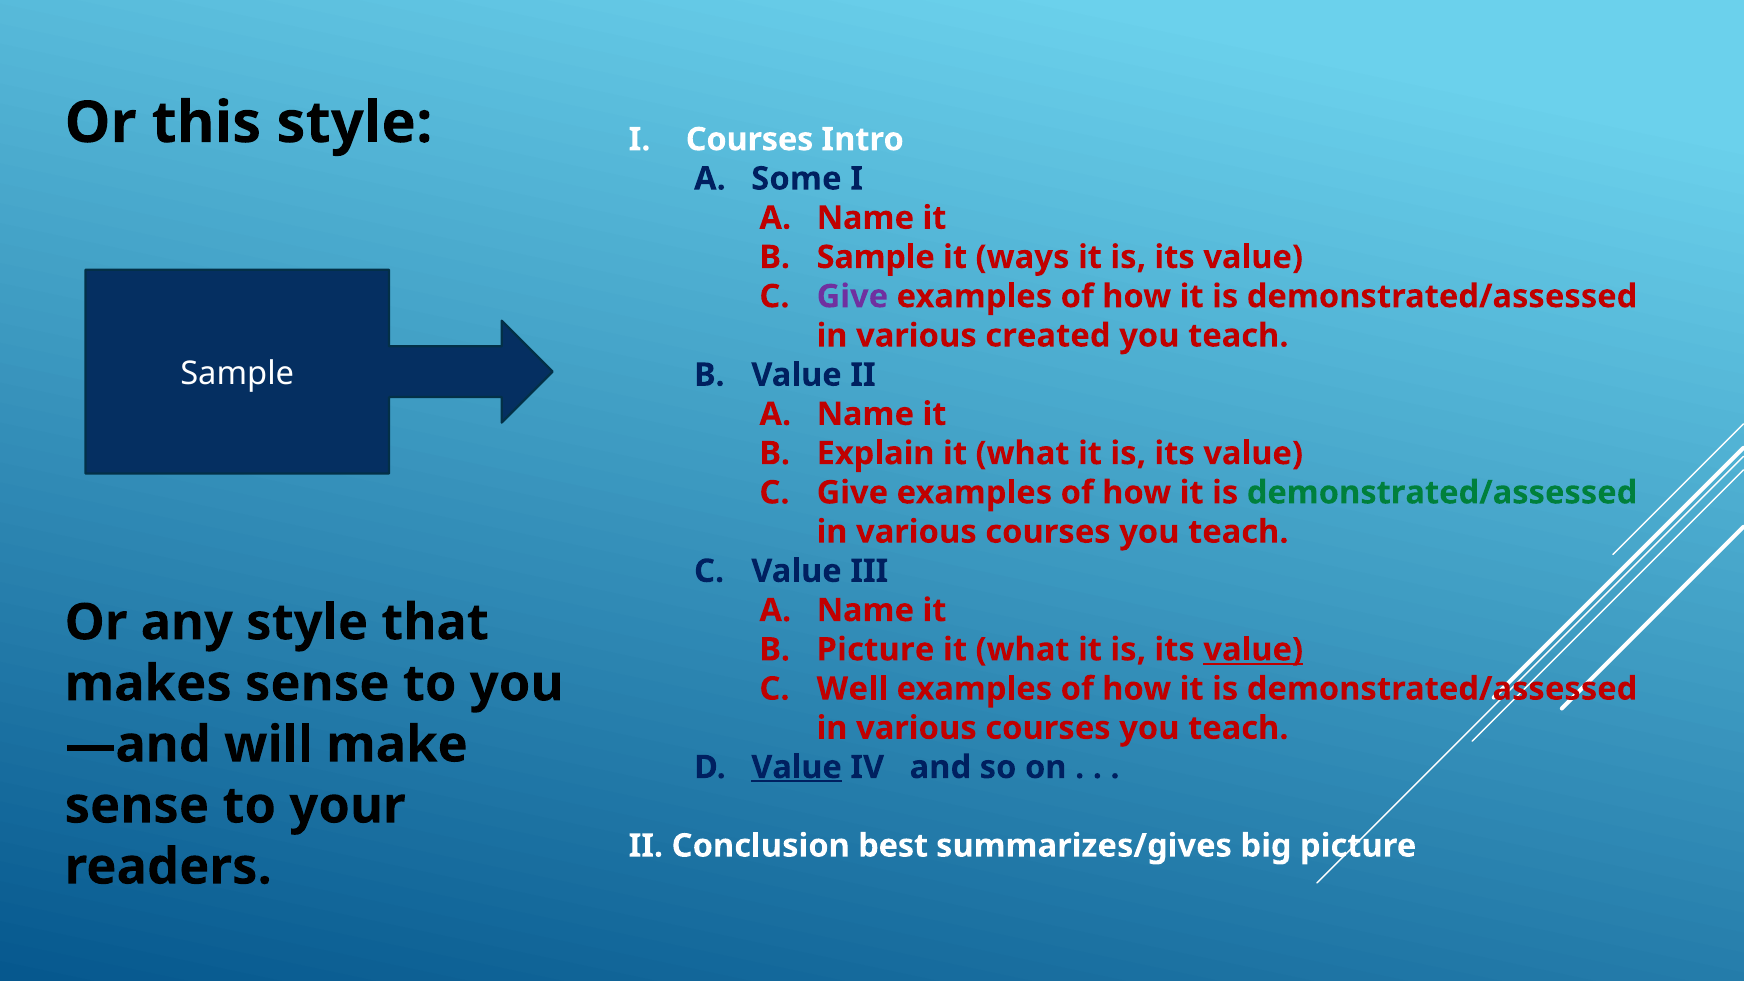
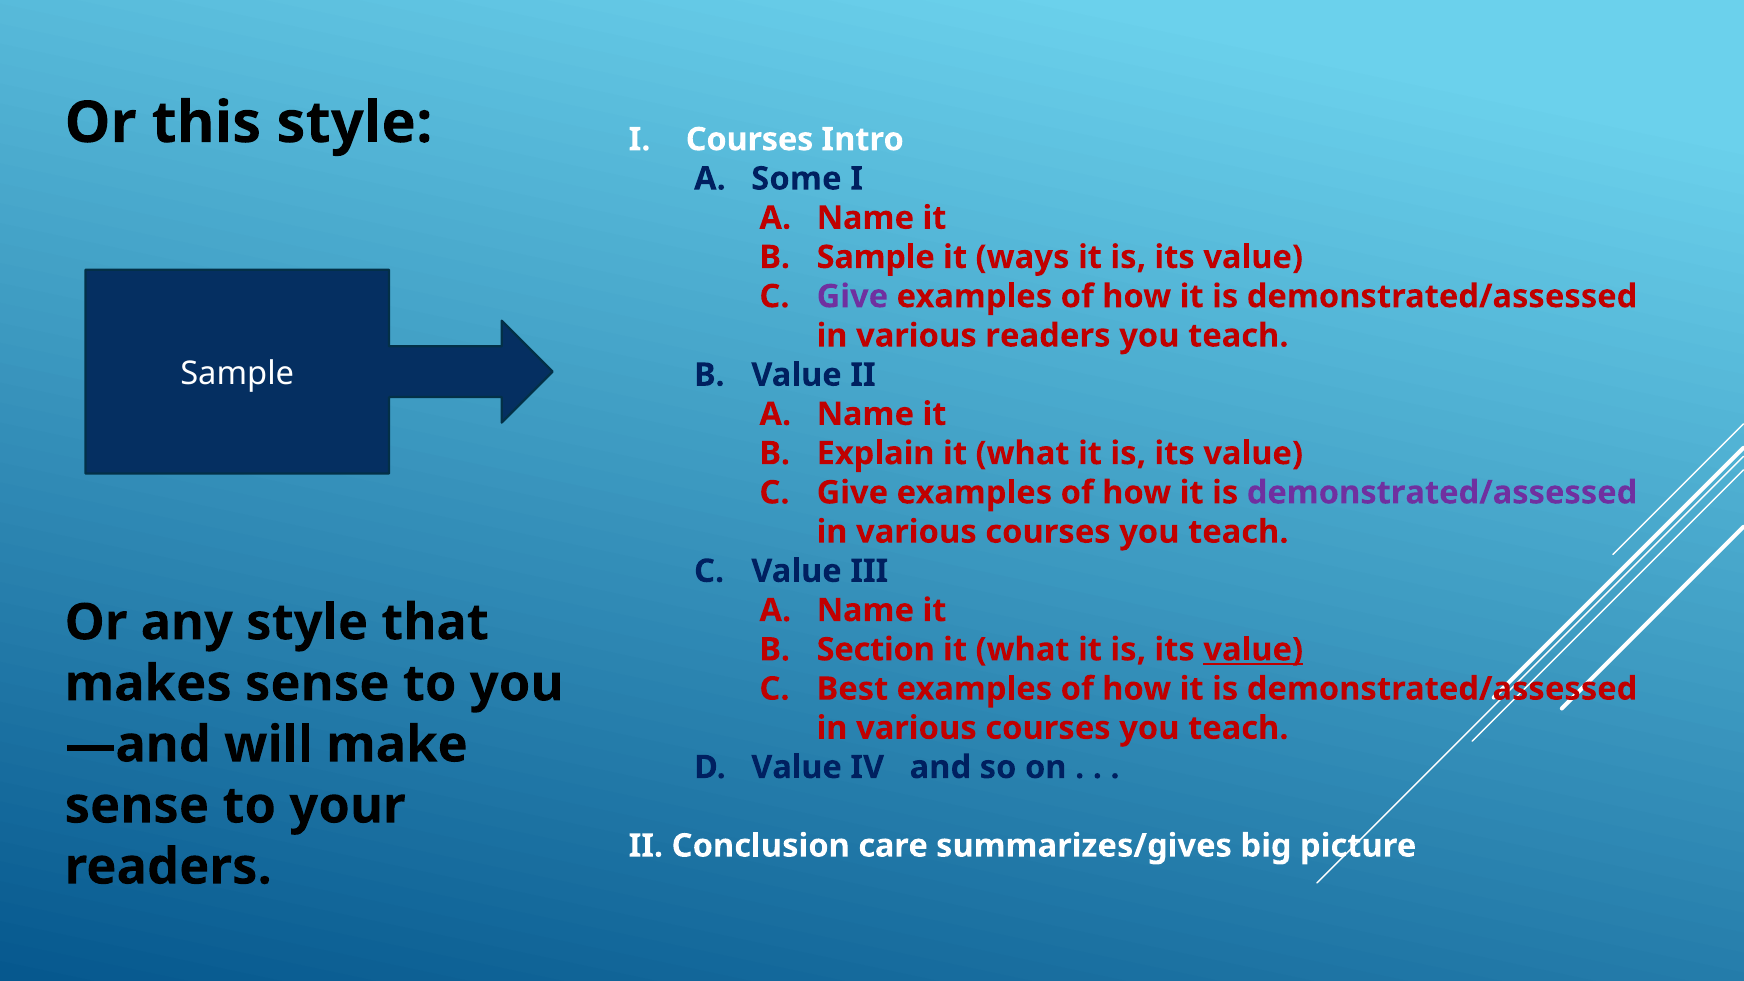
various created: created -> readers
demonstrated/assessed at (1442, 493) colour: green -> purple
Picture at (875, 650): Picture -> Section
Well: Well -> Best
Value at (797, 767) underline: present -> none
best: best -> care
